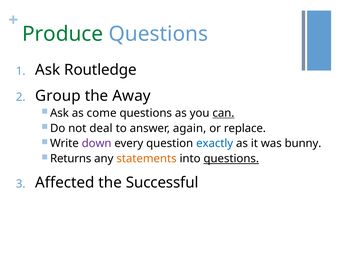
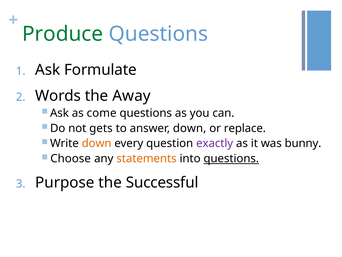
Routledge: Routledge -> Formulate
Group: Group -> Words
can underline: present -> none
deal: deal -> gets
answer again: again -> down
down at (97, 143) colour: purple -> orange
exactly colour: blue -> purple
Returns: Returns -> Choose
Affected: Affected -> Purpose
